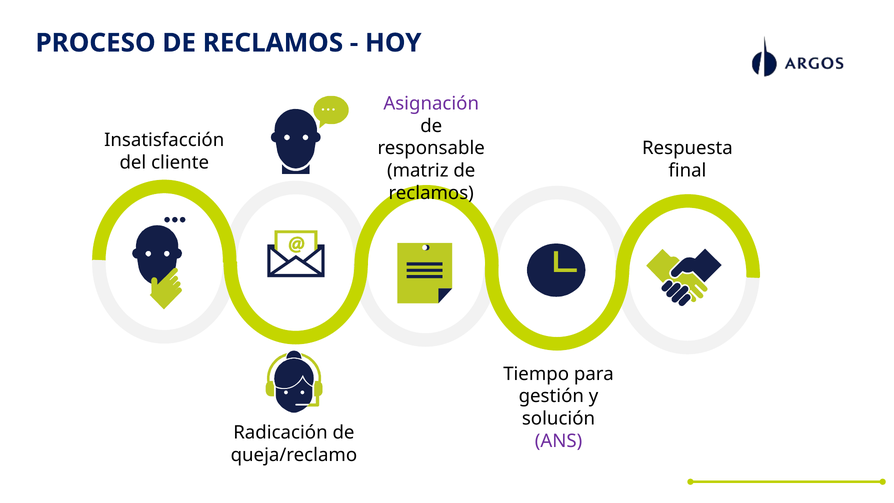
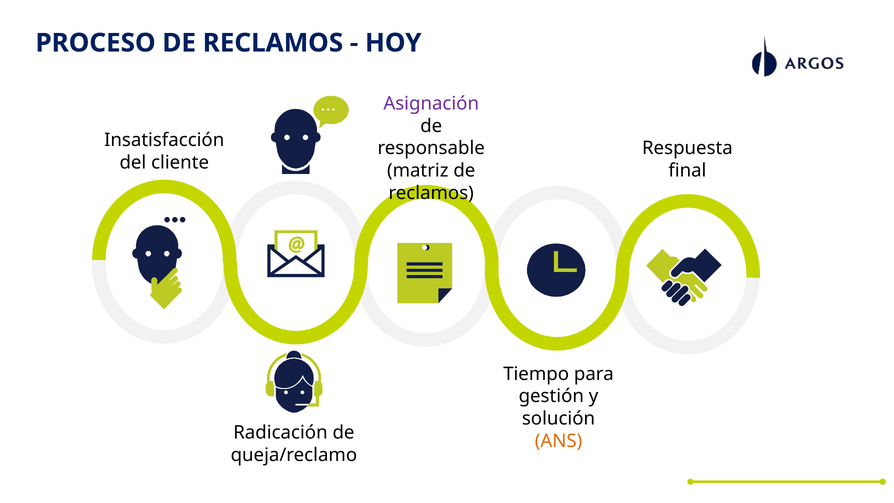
ANS colour: purple -> orange
